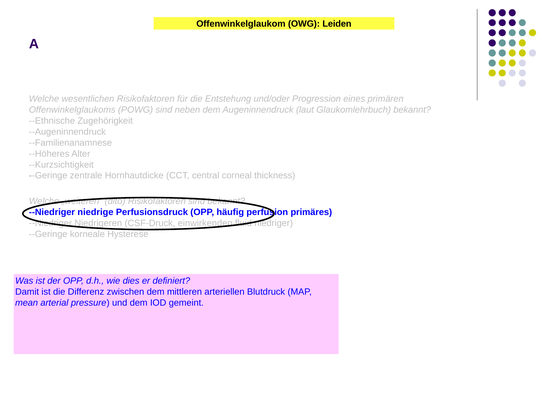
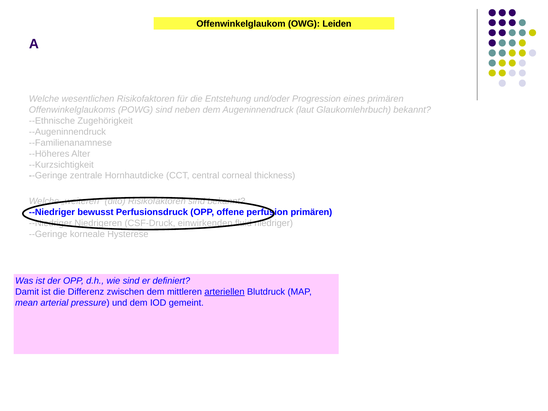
niedrige: niedrige -> bewusst
häufig: häufig -> offene
perfusion primäres: primäres -> primären
wie dies: dies -> sind
arteriellen underline: none -> present
